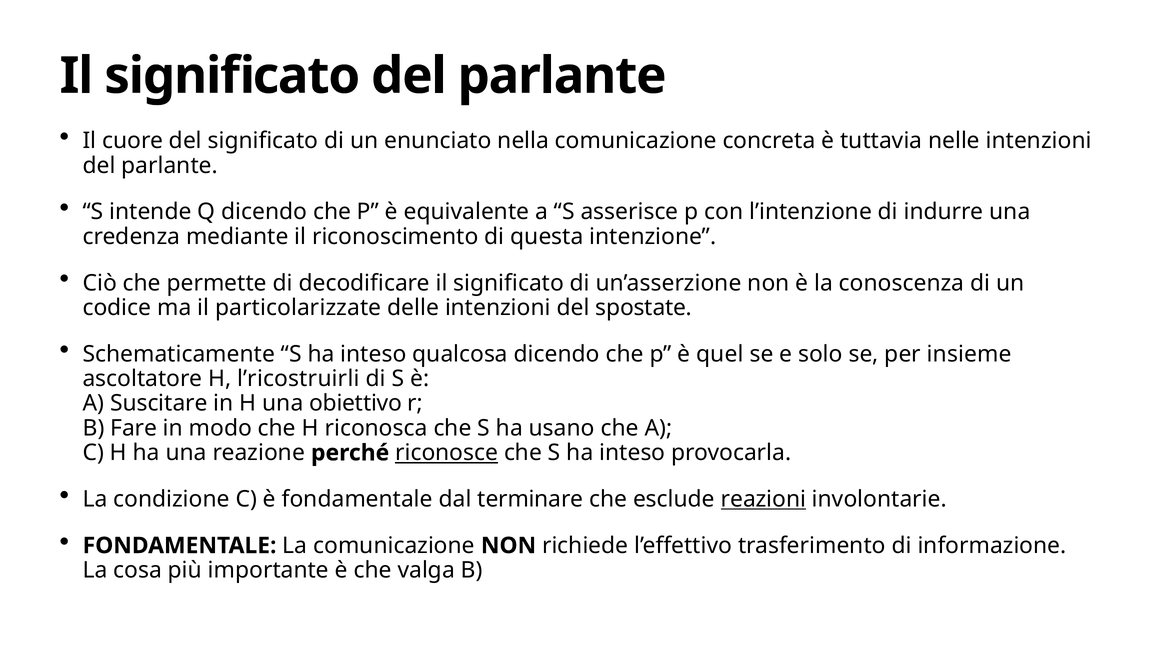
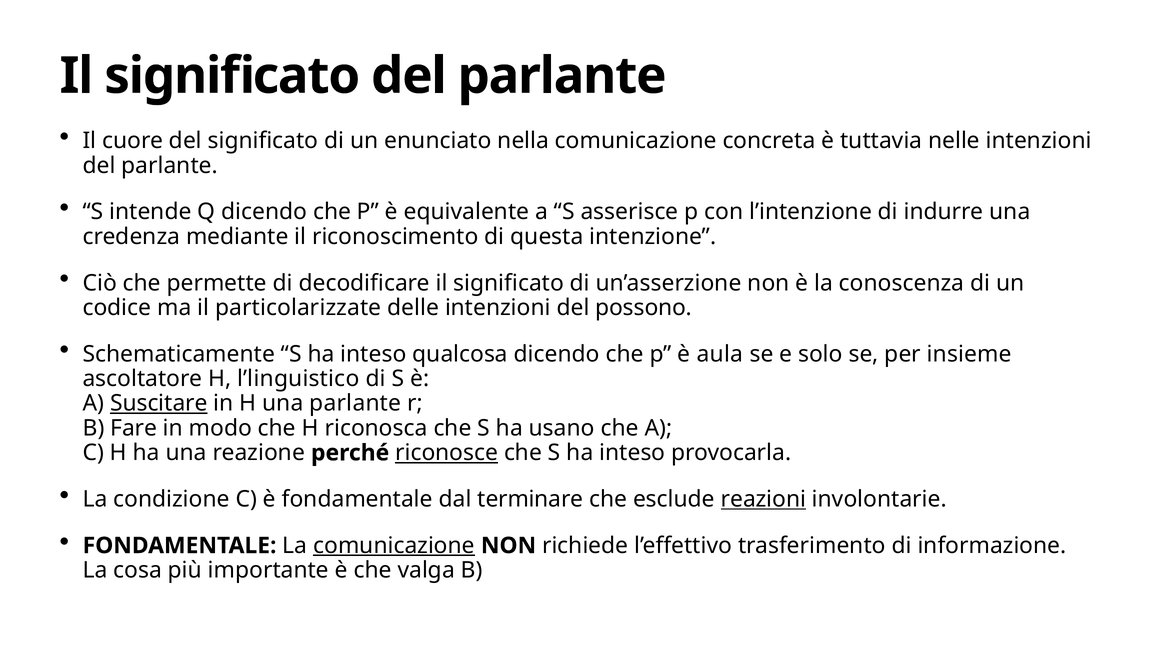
spostate: spostate -> possono
quel: quel -> aula
l’ricostruirli: l’ricostruirli -> l’linguistico
Suscitare underline: none -> present
una obiettivo: obiettivo -> parlante
comunicazione at (394, 545) underline: none -> present
